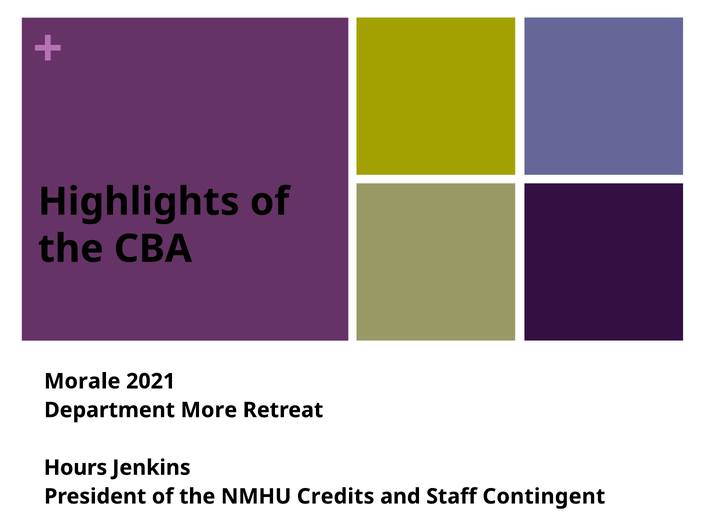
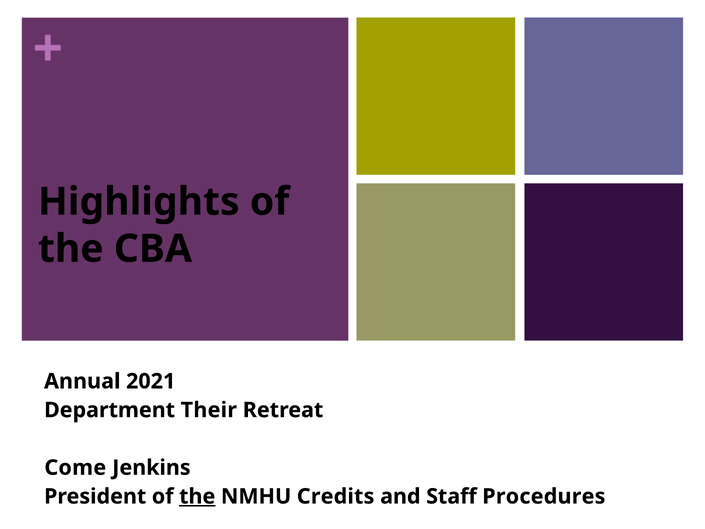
Morale: Morale -> Annual
More: More -> Their
Hours: Hours -> Come
the at (197, 496) underline: none -> present
Contingent: Contingent -> Procedures
